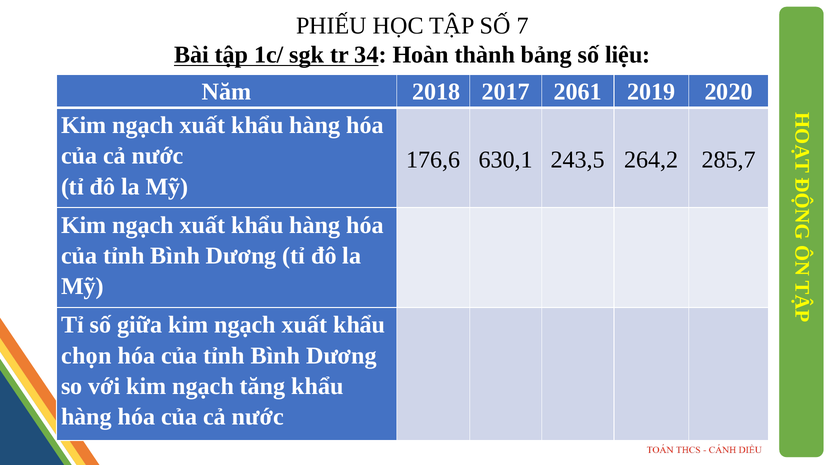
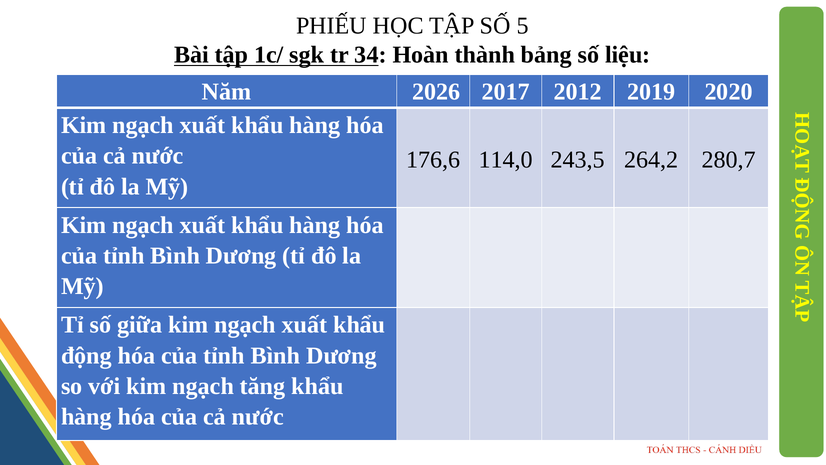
7: 7 -> 5
2018: 2018 -> 2026
2061: 2061 -> 2012
630,1: 630,1 -> 114,0
285,7: 285,7 -> 280,7
chọn: chọn -> động
